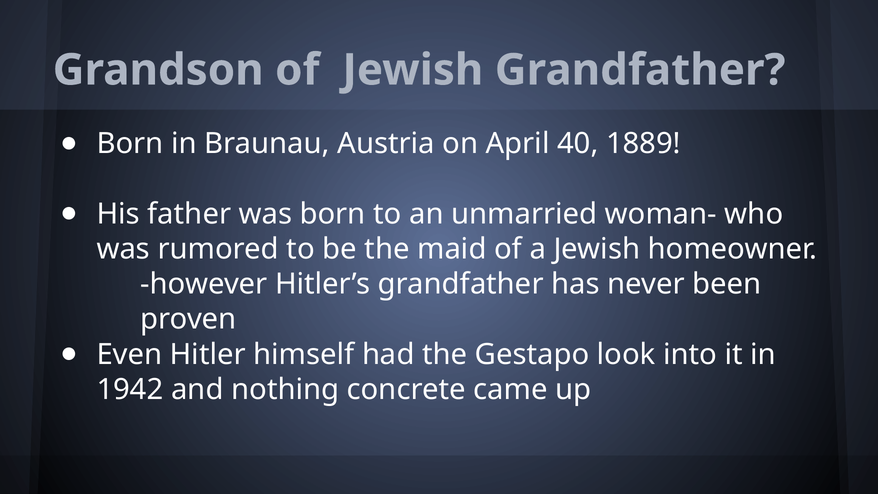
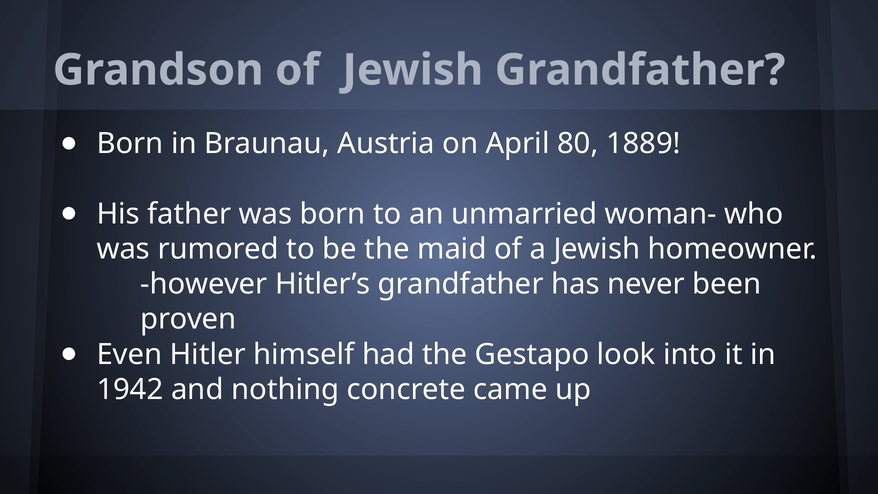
40: 40 -> 80
